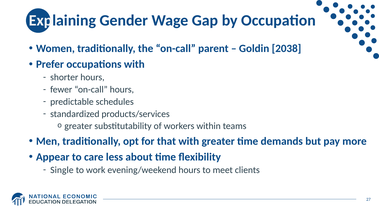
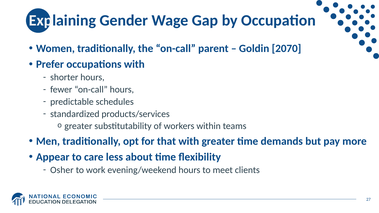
2038: 2038 -> 2070
Single: Single -> Osher
